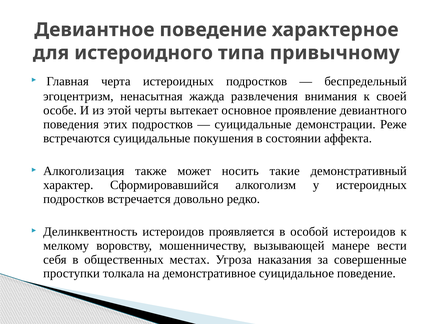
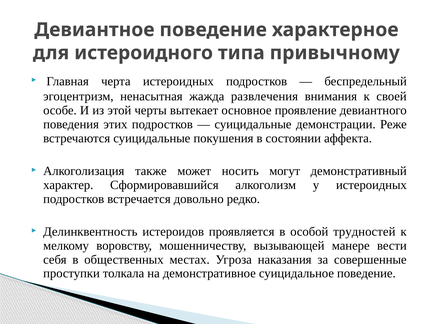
такие: такие -> могут
особой истероидов: истероидов -> трудностей
